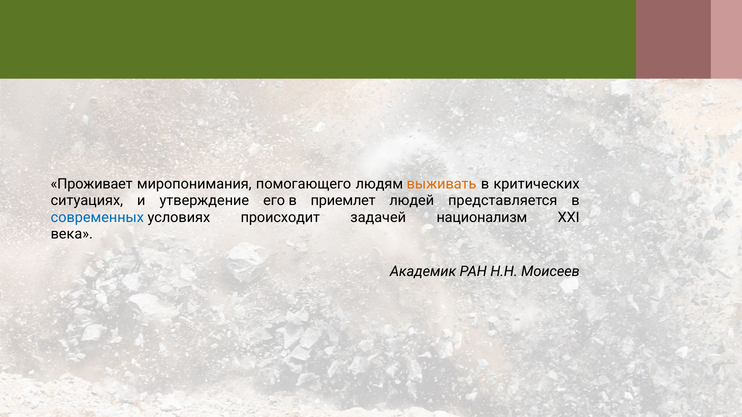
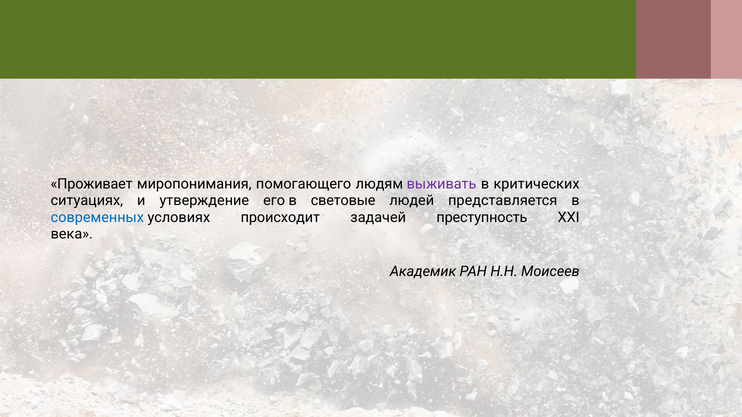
выживать colour: orange -> purple
приемлет: приемлет -> световые
национализм: национализм -> преступность
